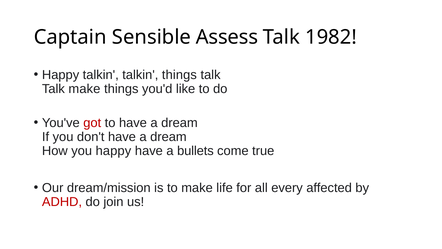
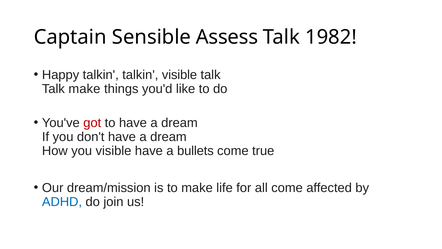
talkin things: things -> visible
you happy: happy -> visible
all every: every -> come
ADHD colour: red -> blue
